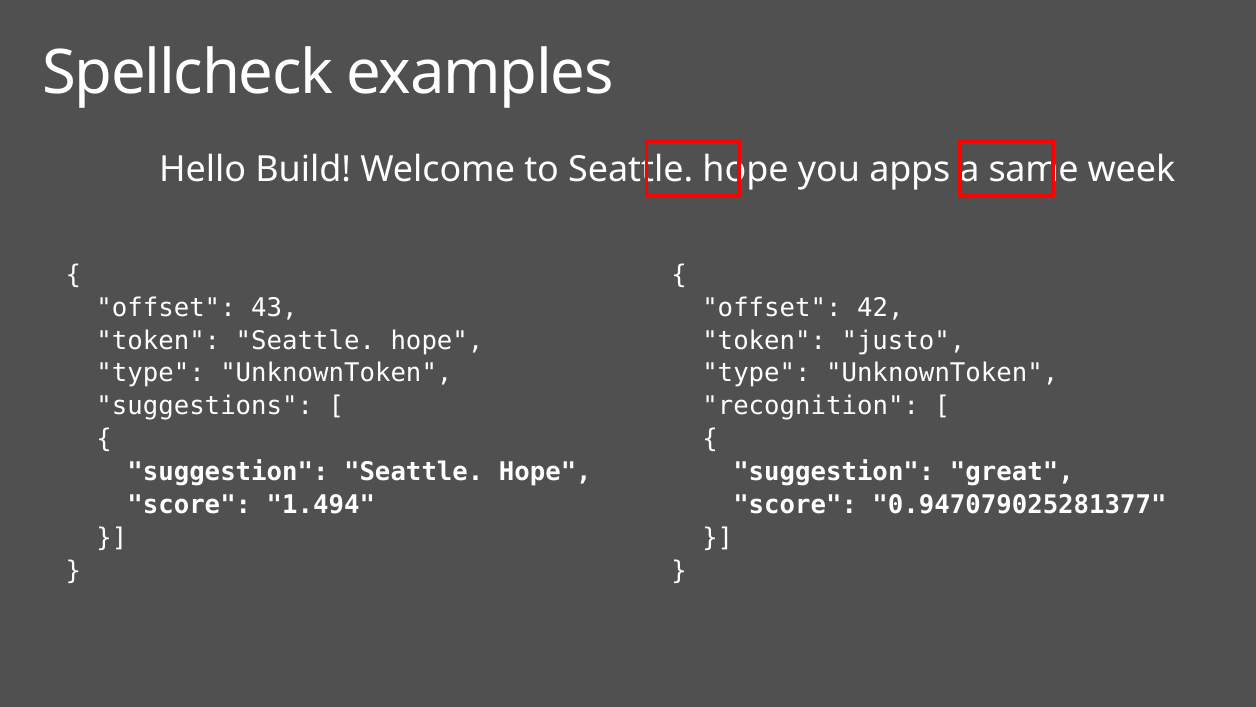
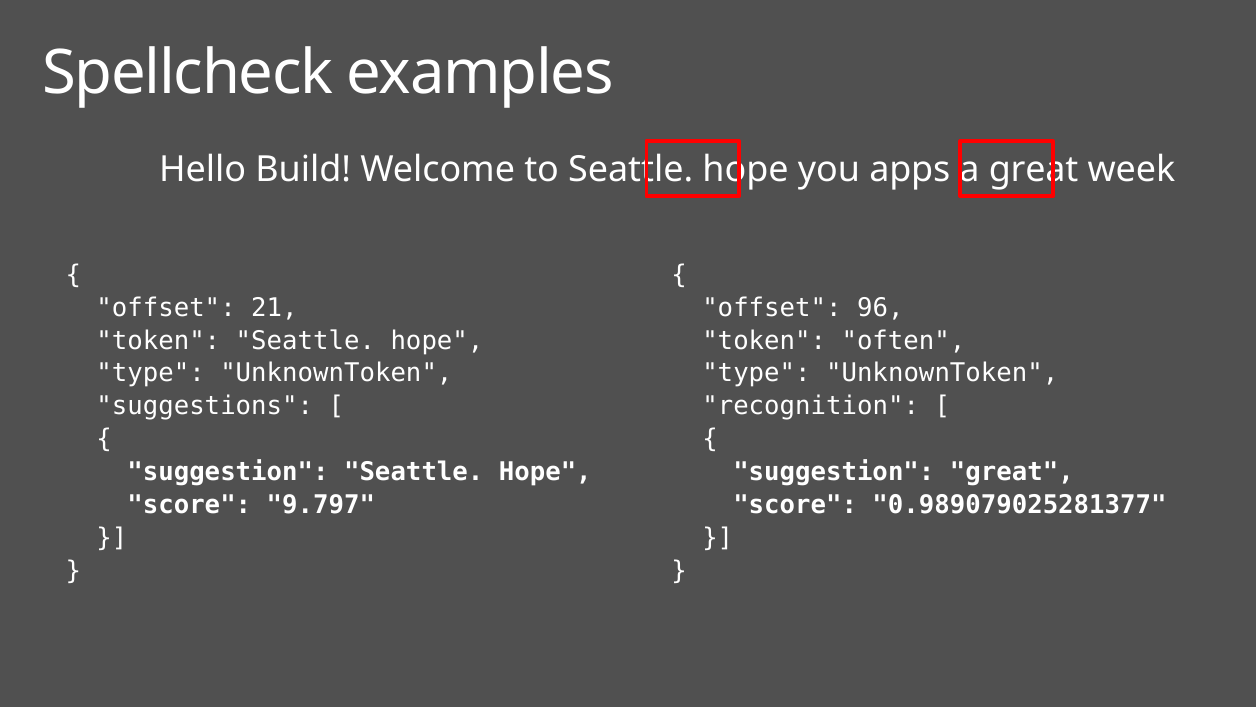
same at (1034, 169): same -> great
43: 43 -> 21
42: 42 -> 96
justo: justo -> often
1.494: 1.494 -> 9.797
0.947079025281377: 0.947079025281377 -> 0.989079025281377
